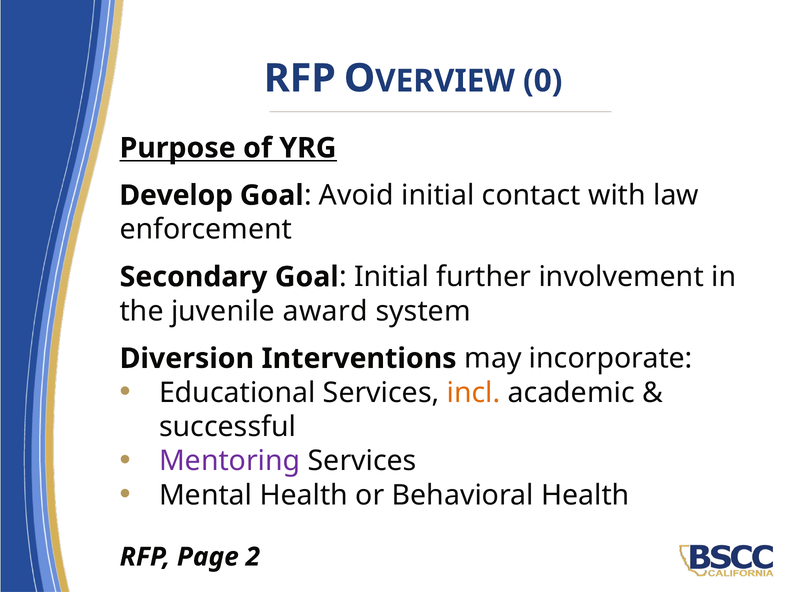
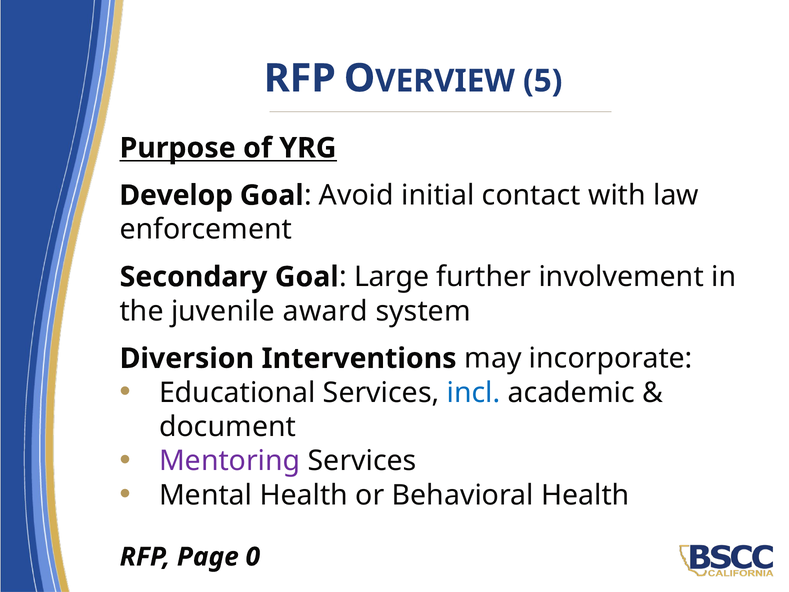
0: 0 -> 5
Initial at (392, 277): Initial -> Large
incl colour: orange -> blue
successful: successful -> document
2: 2 -> 0
